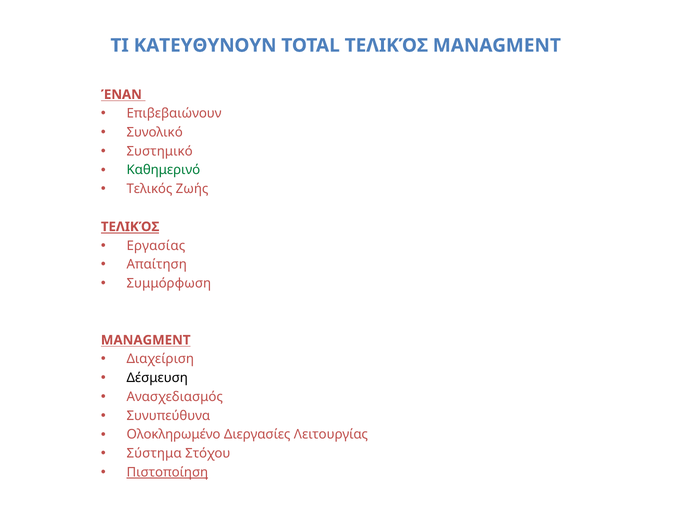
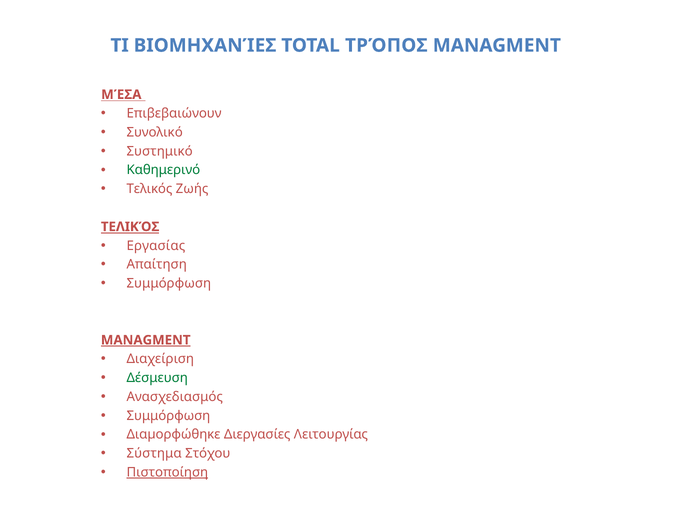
ΚΑΤΕΥΘΥΝΟΥΝ: ΚΑΤΕΥΘΥΝΟΥΝ -> ΒΙΟΜΗΧΑΝΊΕΣ
TOTAL ΤΕΛΙΚΌΣ: ΤΕΛΙΚΌΣ -> ΤΡΌΠΟΣ
ΈΝΑΝ: ΈΝΑΝ -> ΜΈΣΑ
MANAGMENT at (146, 340) underline: none -> present
Δέσμευση colour: black -> green
Συνυπεύθυνα at (168, 416): Συνυπεύθυνα -> Συμμόρφωση
Ολοκληρωμένο: Ολοκληρωμένο -> Διαµορφώθηκε
